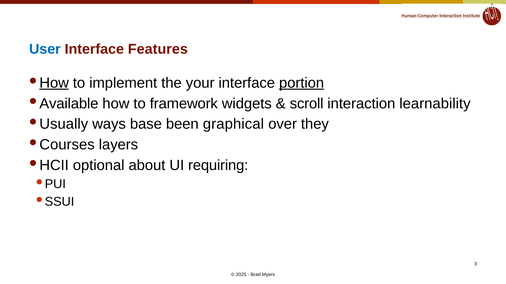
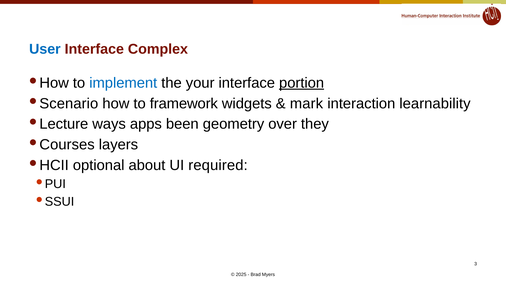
Features: Features -> Complex
How at (54, 83) underline: present -> none
implement colour: black -> blue
Available: Available -> Scenario
scroll: scroll -> mark
Usually: Usually -> Lecture
base: base -> apps
graphical: graphical -> geometry
requiring: requiring -> required
